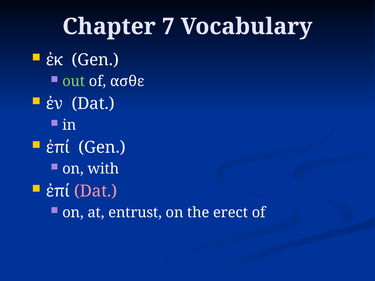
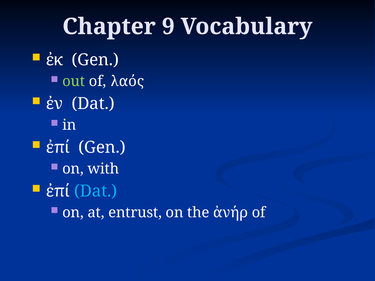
7: 7 -> 9
ασθε: ασθε -> λαός
Dat at (96, 191) colour: pink -> light blue
erect: erect -> ἀνήρ
